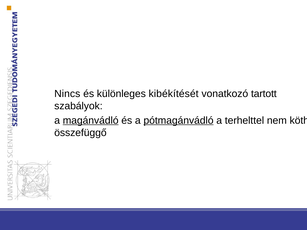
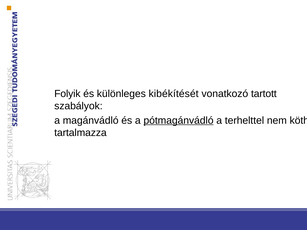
Nincs: Nincs -> Folyik
magánvádló underline: present -> none
összefüggő: összefüggő -> tartalmazza
